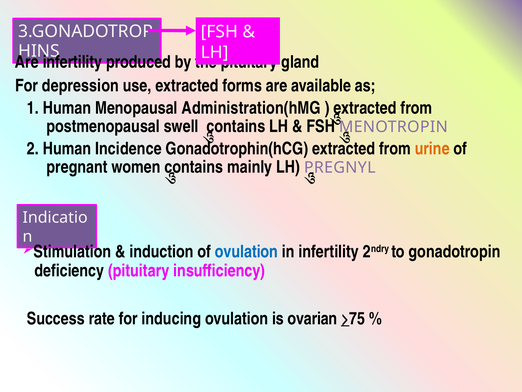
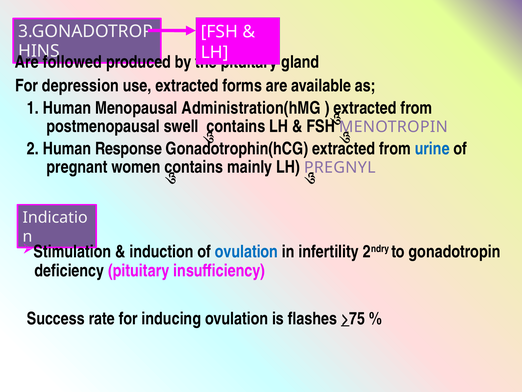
infertility at (72, 62): infertility -> followed
Incidence: Incidence -> Response
urine colour: orange -> blue
ovarian: ovarian -> flashes
